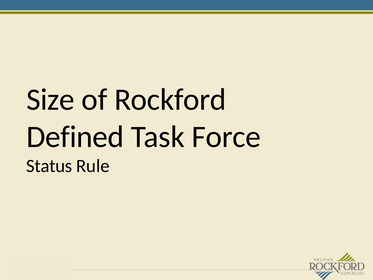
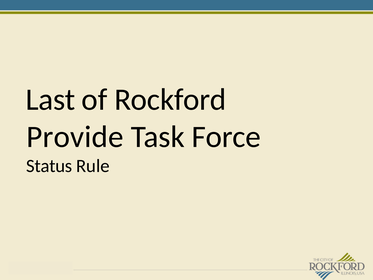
Size: Size -> Last
Defined: Defined -> Provide
